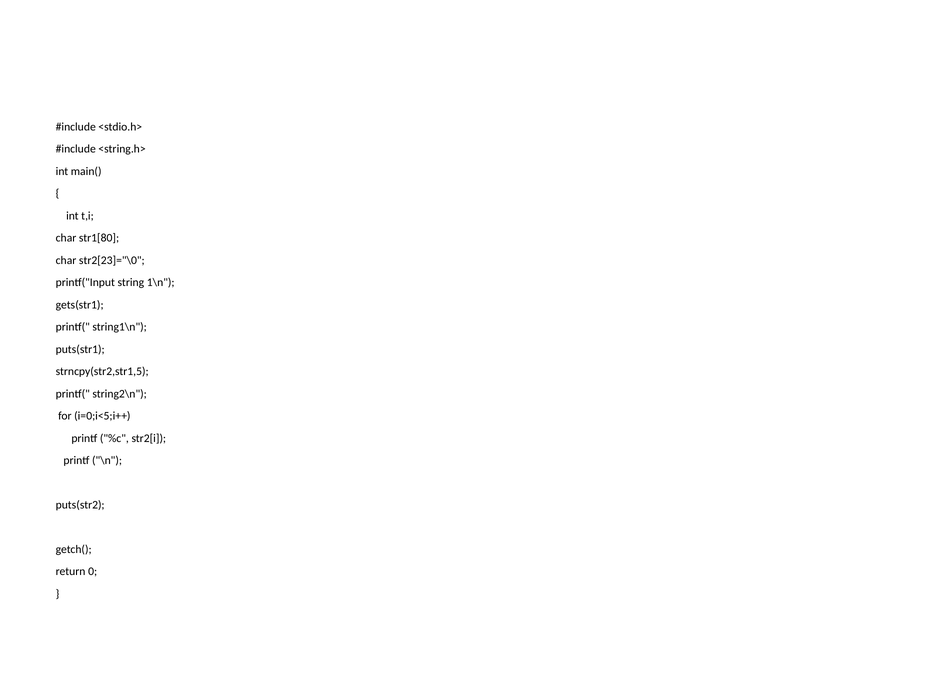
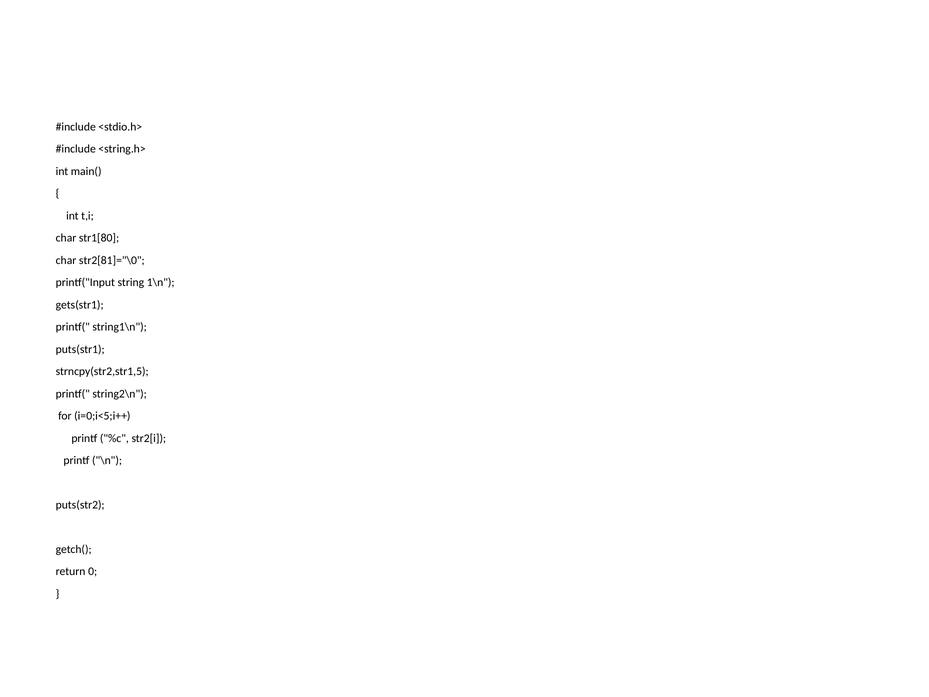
str2[23]="\0: str2[23]="\0 -> str2[81]="\0
